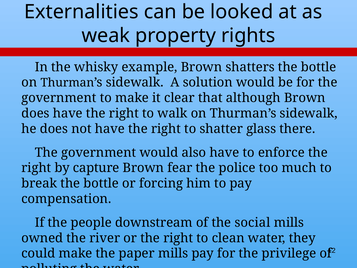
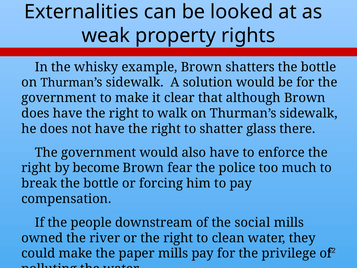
capture: capture -> become
